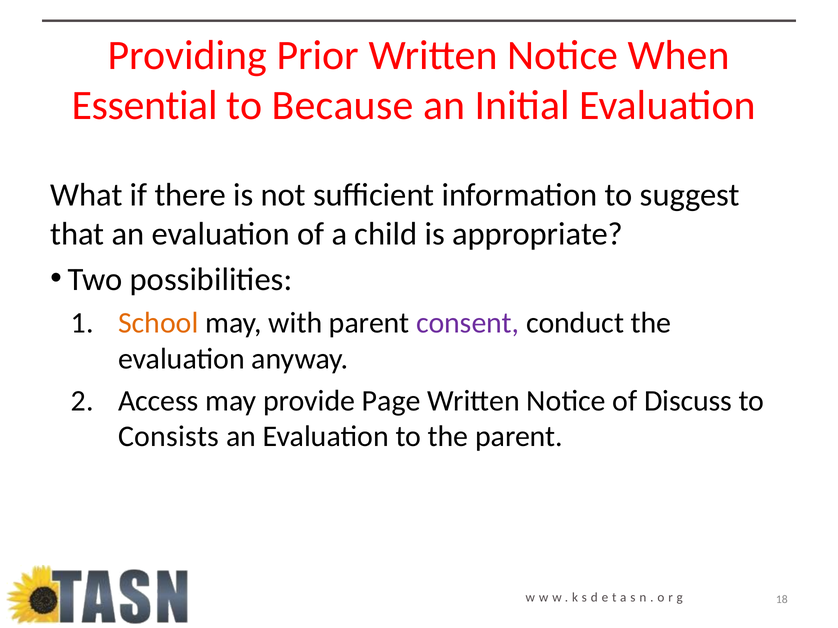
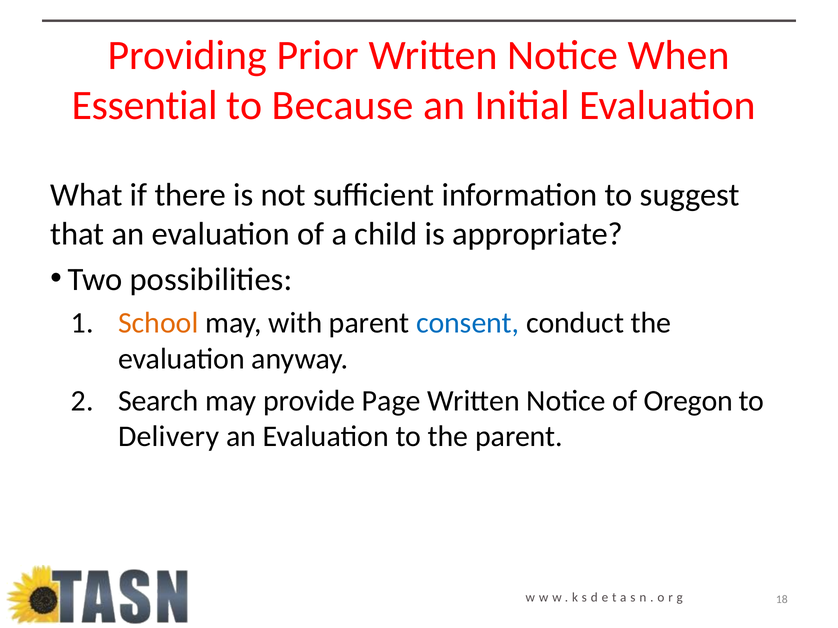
consent colour: purple -> blue
Access: Access -> Search
Discuss: Discuss -> Oregon
Consists: Consists -> Delivery
